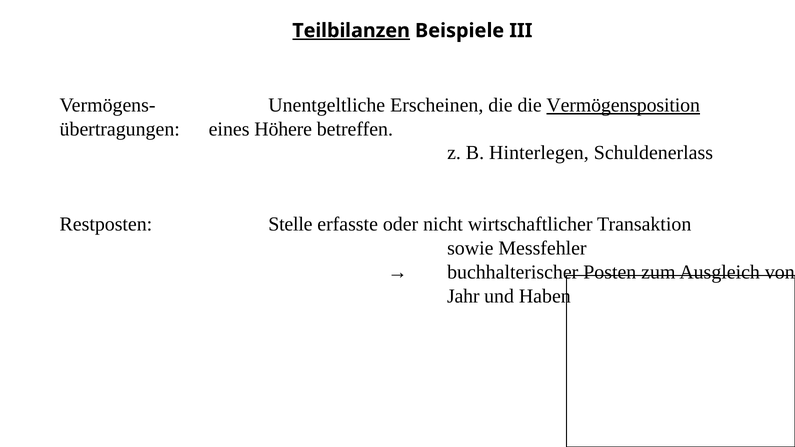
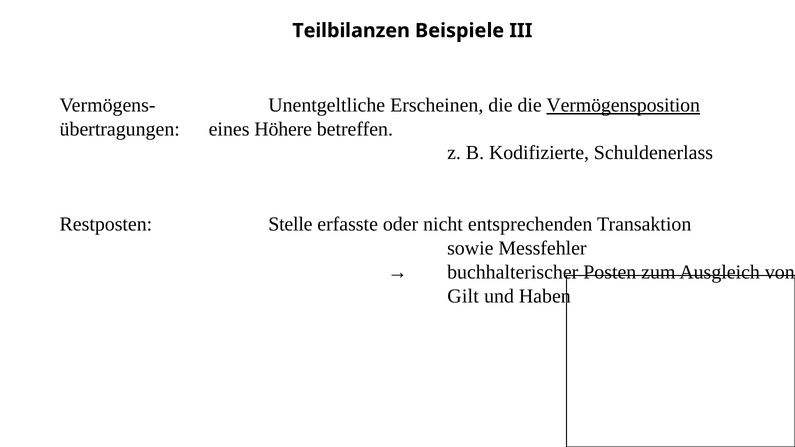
Teilbilanzen underline: present -> none
Hinterlegen: Hinterlegen -> Kodifizierte
wirtschaftlicher: wirtschaftlicher -> entsprechenden
Jahr: Jahr -> Gilt
